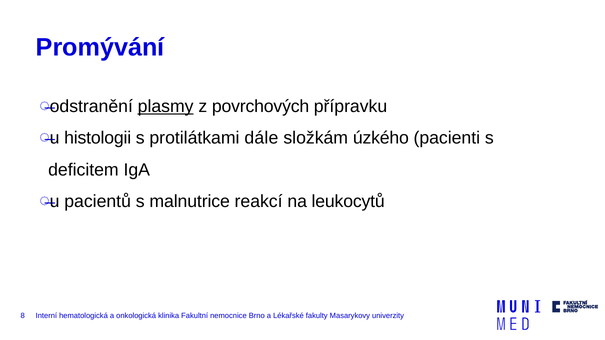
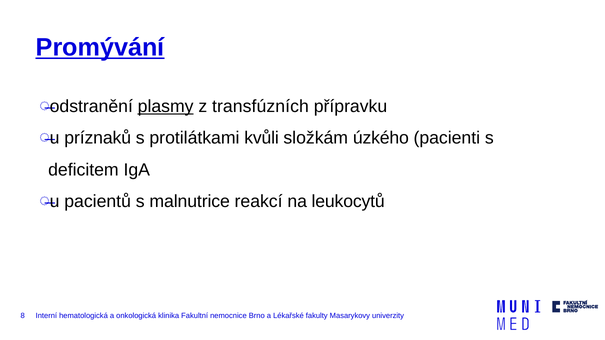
Promývání underline: none -> present
povrchových: povrchových -> transfúzních
histologii: histologii -> príznaků
dále: dále -> kvůli
